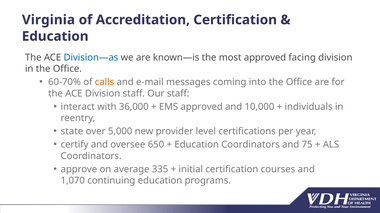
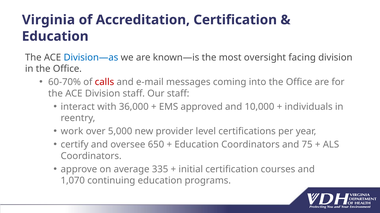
most approved: approved -> oversight
calls colour: orange -> red
state: state -> work
